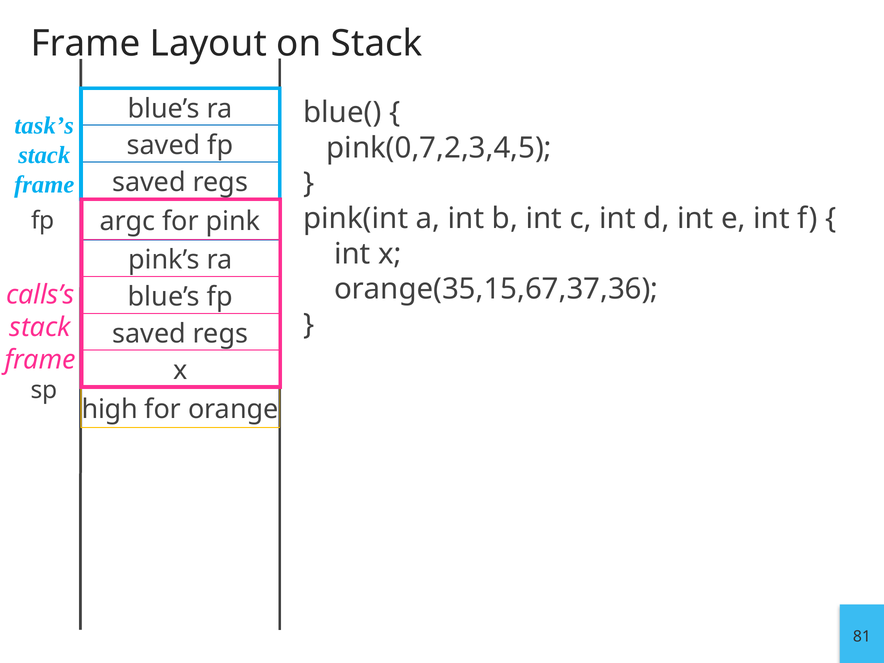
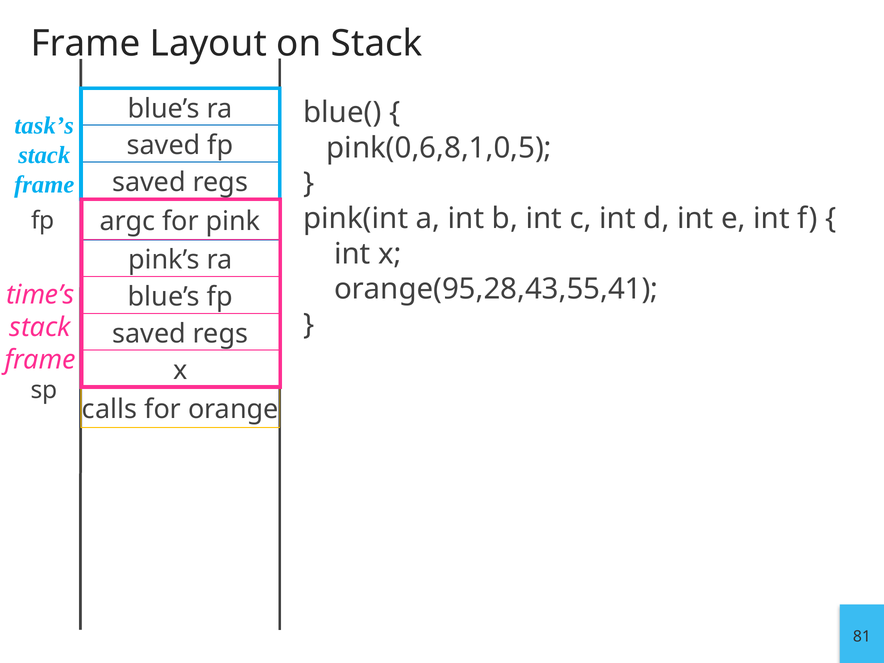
pink(0,7,2,3,4,5: pink(0,7,2,3,4,5 -> pink(0,6,8,1,0,5
orange(35,15,67,37,36: orange(35,15,67,37,36 -> orange(95,28,43,55,41
calls’s: calls’s -> time’s
high: high -> calls
